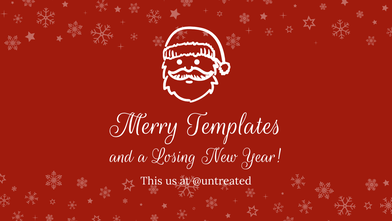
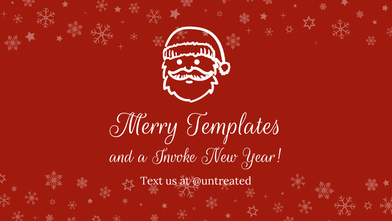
Losing: Losing -> Invoke
This: This -> Text
